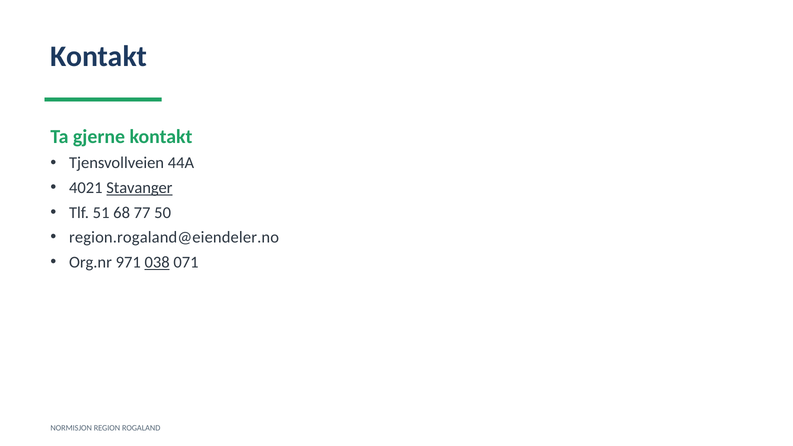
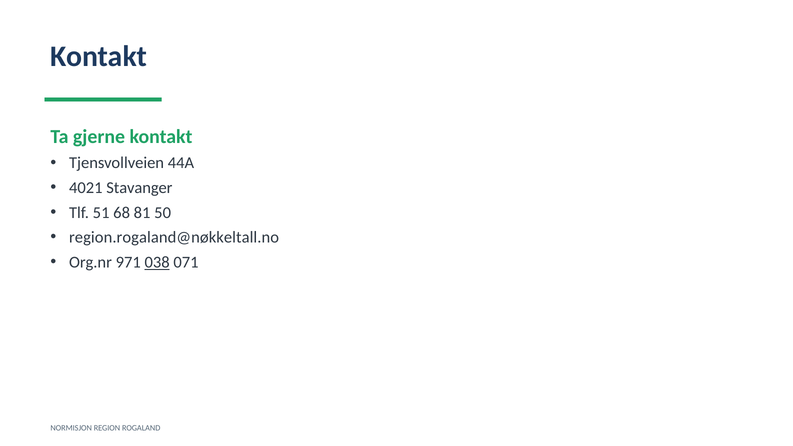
Stavanger underline: present -> none
77: 77 -> 81
region.rogaland@eiendeler.no: region.rogaland@eiendeler.no -> region.rogaland@nøkkeltall.no
